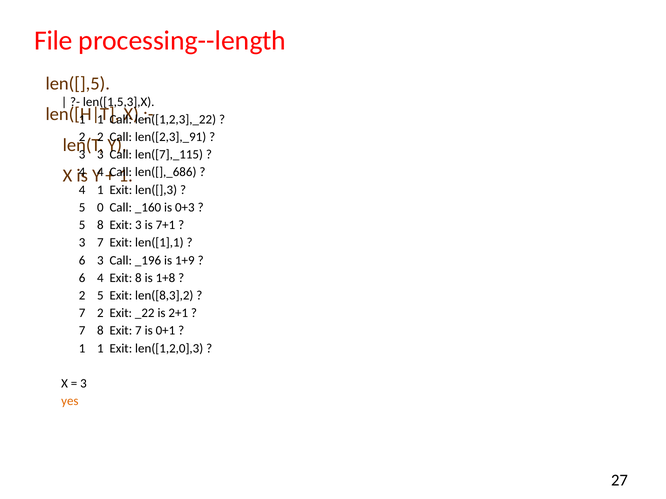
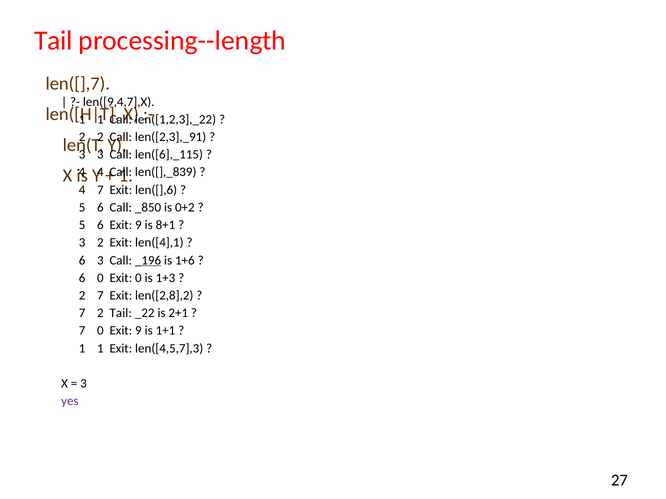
File at (53, 41): File -> Tail
len([],5: len([],5 -> len([],7
len([1,5,3],X: len([1,5,3],X -> len([9,4,7],X
len([7],_115: len([7],_115 -> len([6],_115
len([],_686: len([],_686 -> len([],_839
4 1: 1 -> 7
len([],3: len([],3 -> len([],6
0 at (100, 208): 0 -> 6
_160: _160 -> _850
0+3: 0+3 -> 0+2
8 at (100, 225): 8 -> 6
3 at (138, 225): 3 -> 9
7+1: 7+1 -> 8+1
3 7: 7 -> 2
len([1],1: len([1],1 -> len([4],1
_196 underline: none -> present
1+9: 1+9 -> 1+6
6 4: 4 -> 0
Exit 8: 8 -> 0
1+8: 1+8 -> 1+3
2 5: 5 -> 7
len([8,3],2: len([8,3],2 -> len([2,8],2
2 Exit: Exit -> Tail
7 8: 8 -> 0
7 at (138, 331): 7 -> 9
0+1: 0+1 -> 1+1
len([1,2,0],3: len([1,2,0],3 -> len([4,5,7],3
yes colour: orange -> purple
